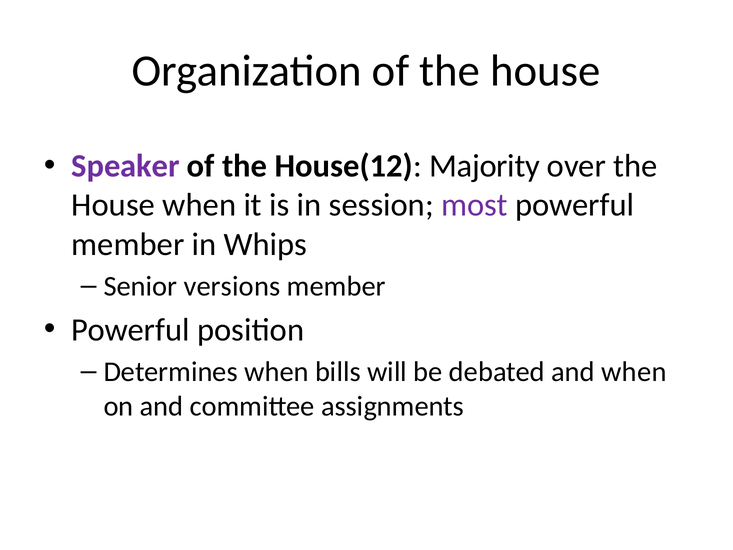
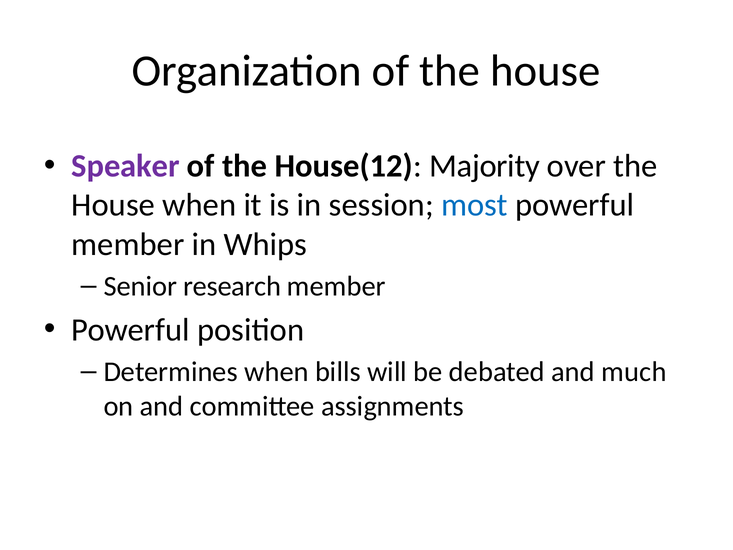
most colour: purple -> blue
versions: versions -> research
and when: when -> much
